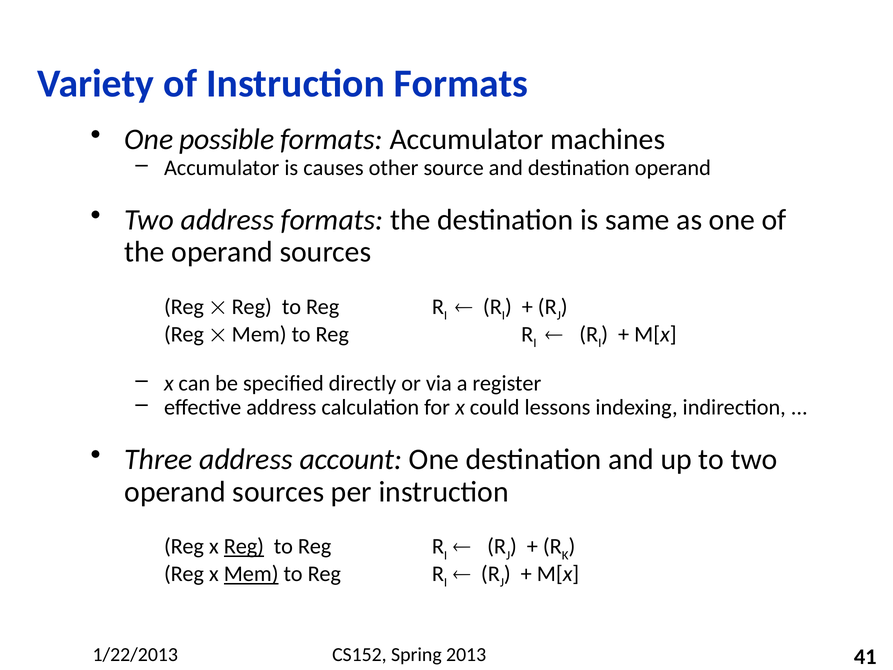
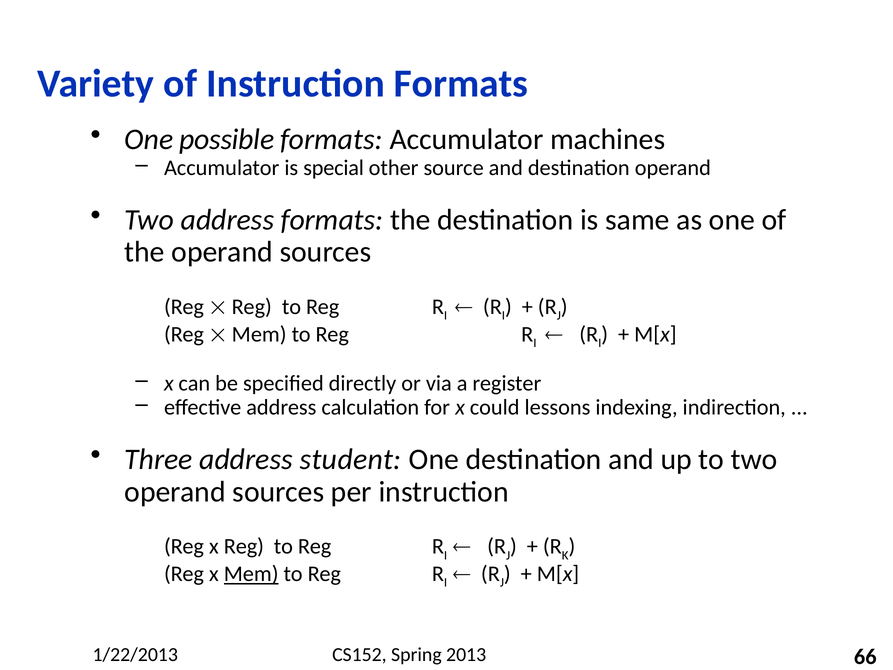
causes: causes -> special
account: account -> student
Reg at (244, 546) underline: present -> none
41: 41 -> 66
